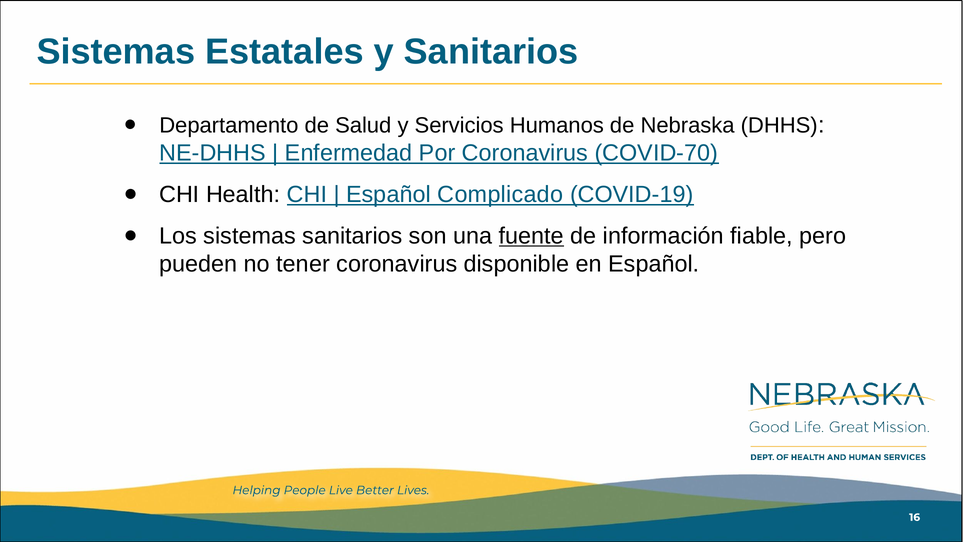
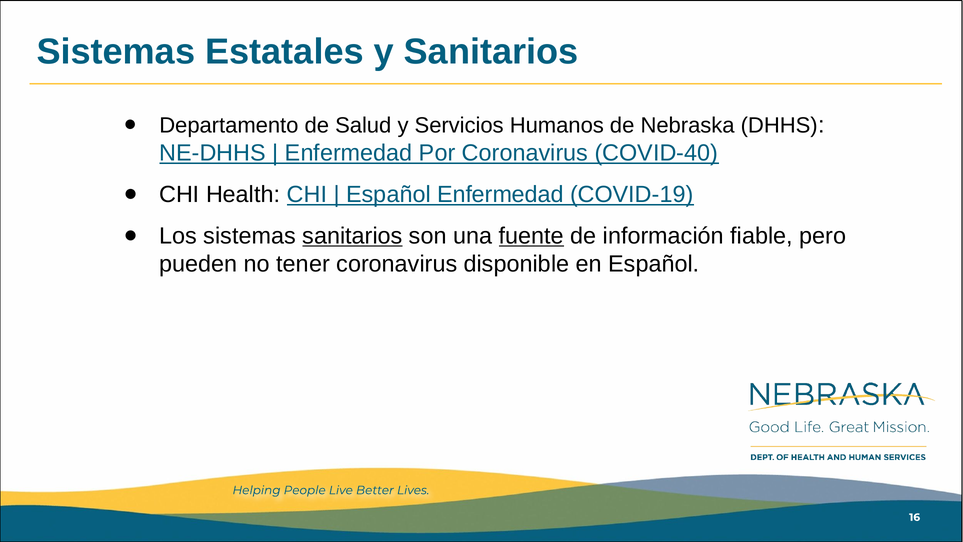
COVID-70: COVID-70 -> COVID-40
Español Complicado: Complicado -> Enfermedad
sanitarios at (352, 236) underline: none -> present
